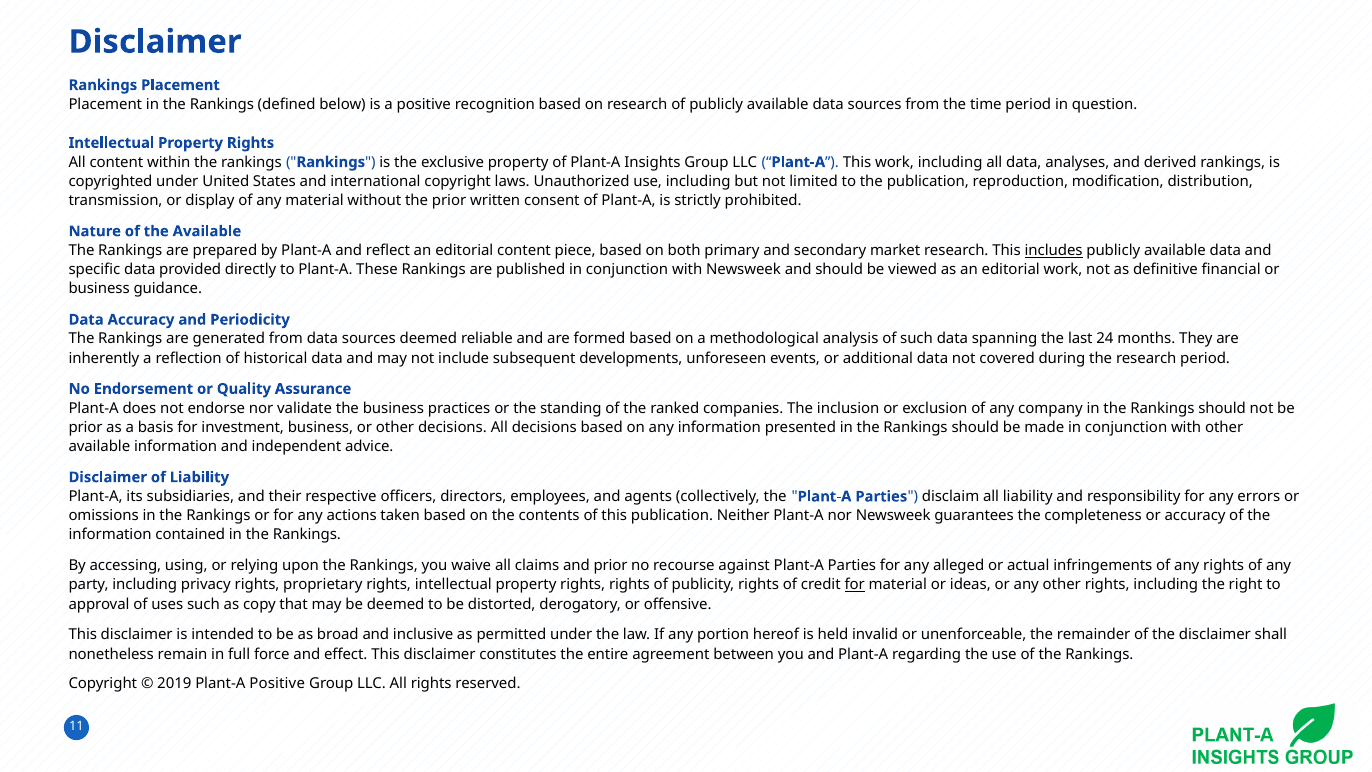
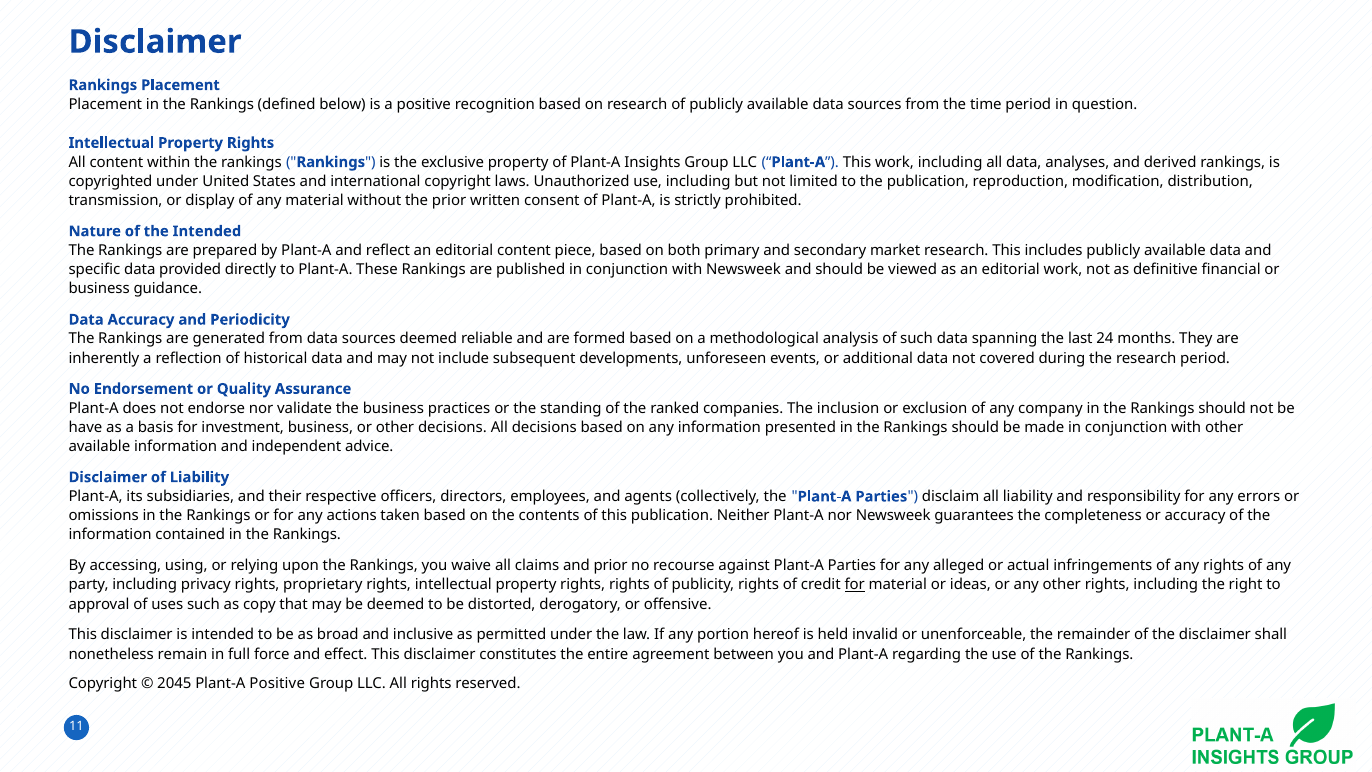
the Available: Available -> Intended
includes underline: present -> none
prior at (86, 427): prior -> have
2019: 2019 -> 2045
